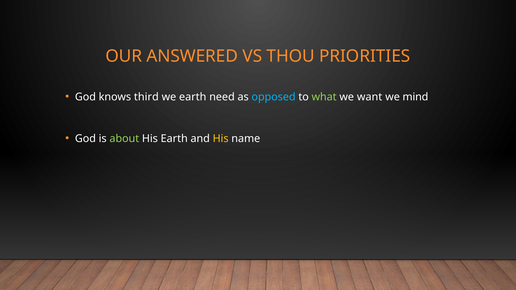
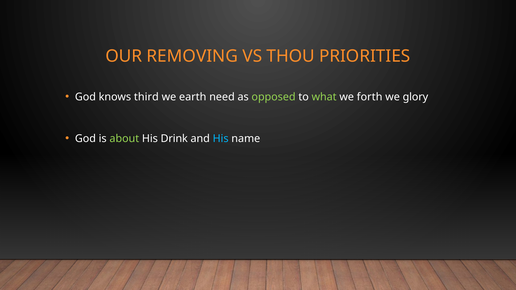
ANSWERED: ANSWERED -> REMOVING
opposed colour: light blue -> light green
want: want -> forth
mind: mind -> glory
His Earth: Earth -> Drink
His at (221, 139) colour: yellow -> light blue
